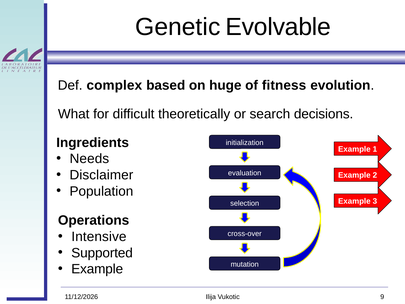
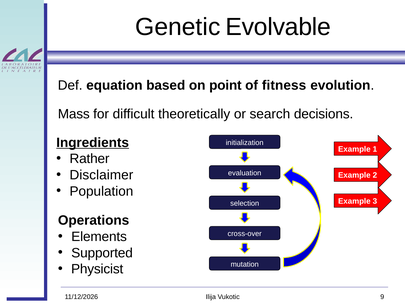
complex: complex -> equation
huge: huge -> point
What: What -> Mass
Ingredients underline: none -> present
Needs: Needs -> Rather
Intensive: Intensive -> Elements
Example at (97, 269): Example -> Physicist
